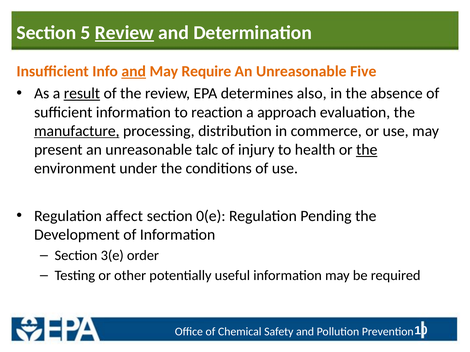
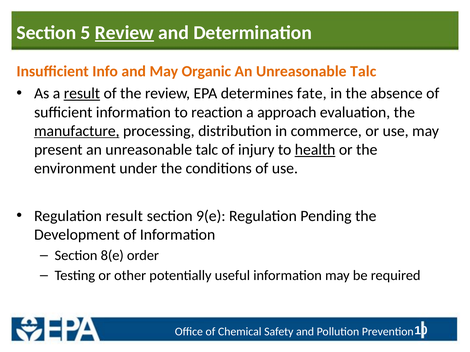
and at (134, 72) underline: present -> none
Require: Require -> Organic
Five at (363, 72): Five -> Talc
also: also -> fate
health underline: none -> present
the at (367, 150) underline: present -> none
Regulation affect: affect -> result
0(e: 0(e -> 9(e
3(e: 3(e -> 8(e
